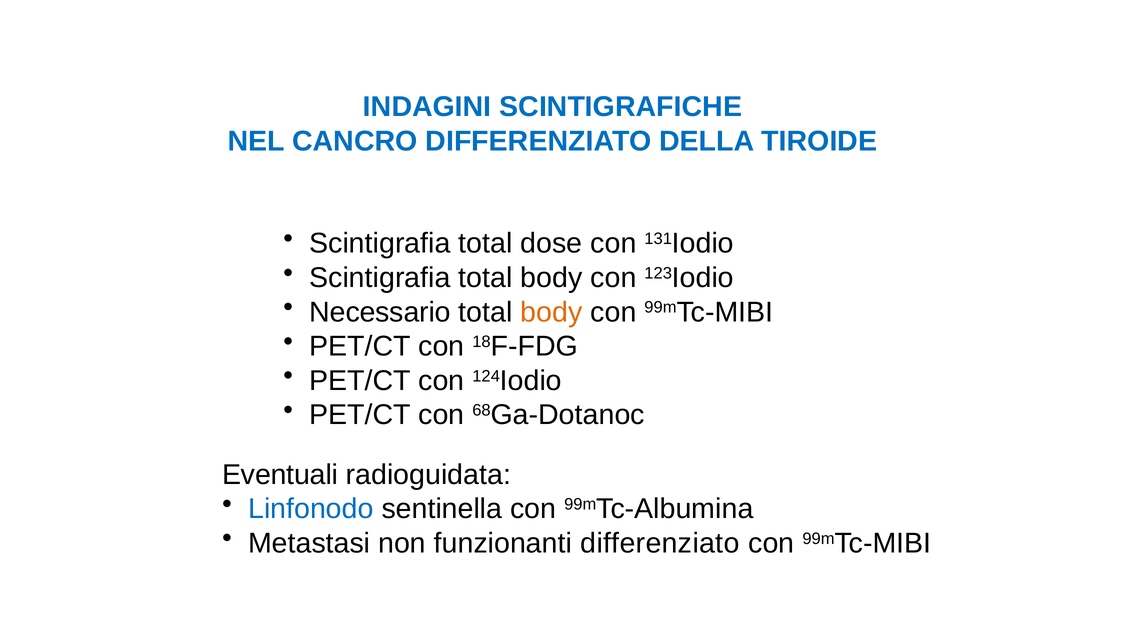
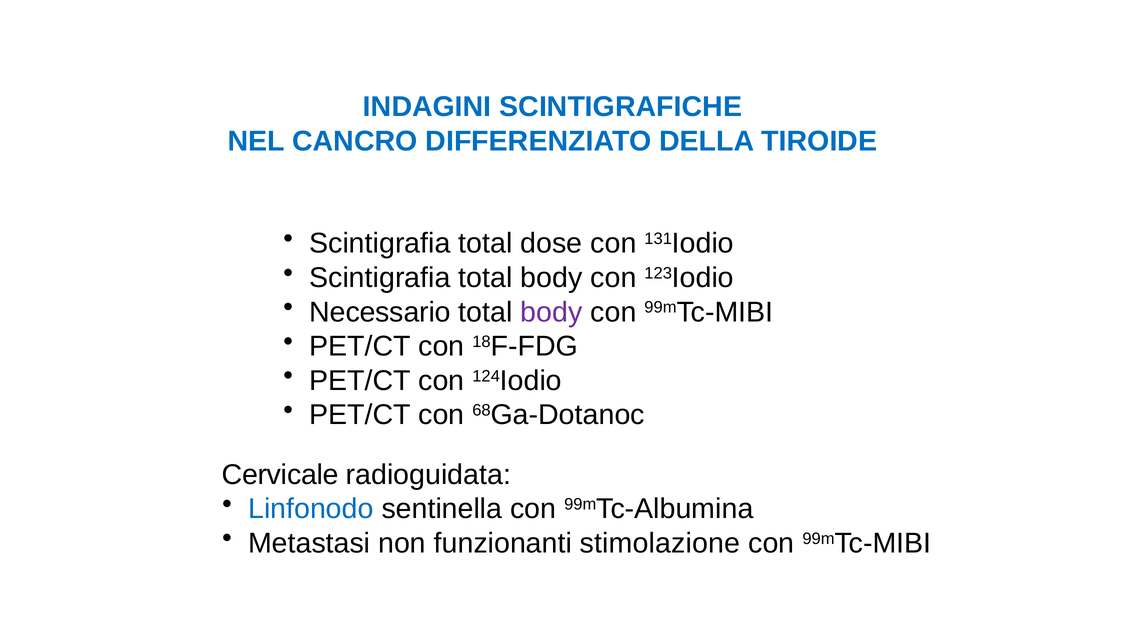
body at (551, 312) colour: orange -> purple
Eventuali: Eventuali -> Cervicale
funzionanti differenziato: differenziato -> stimolazione
